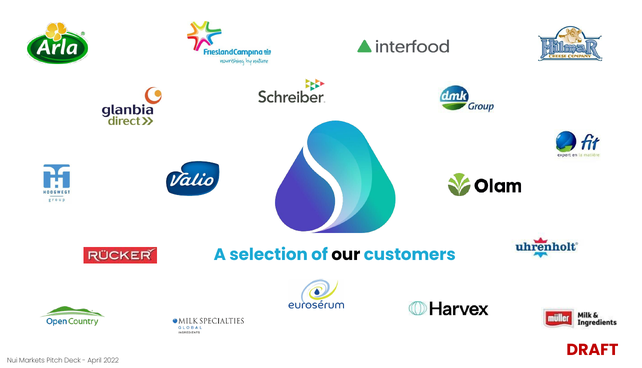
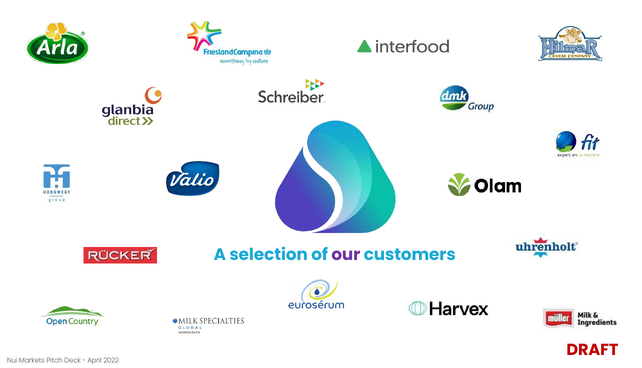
our colour: black -> purple
